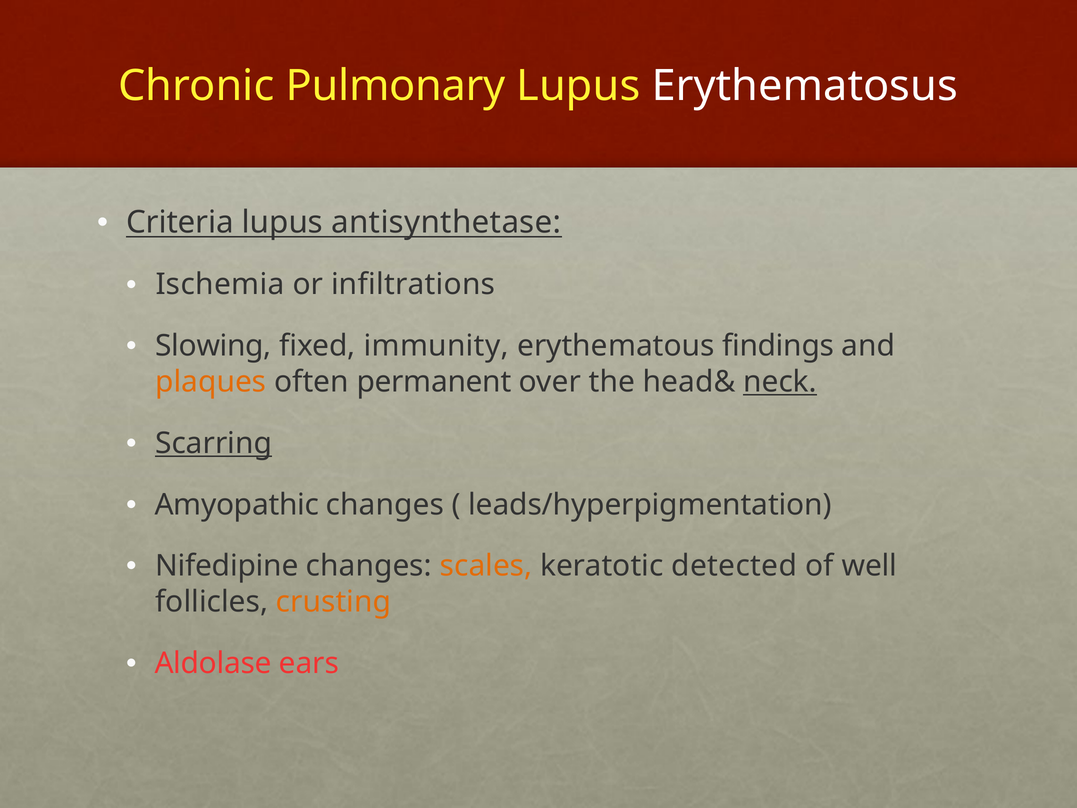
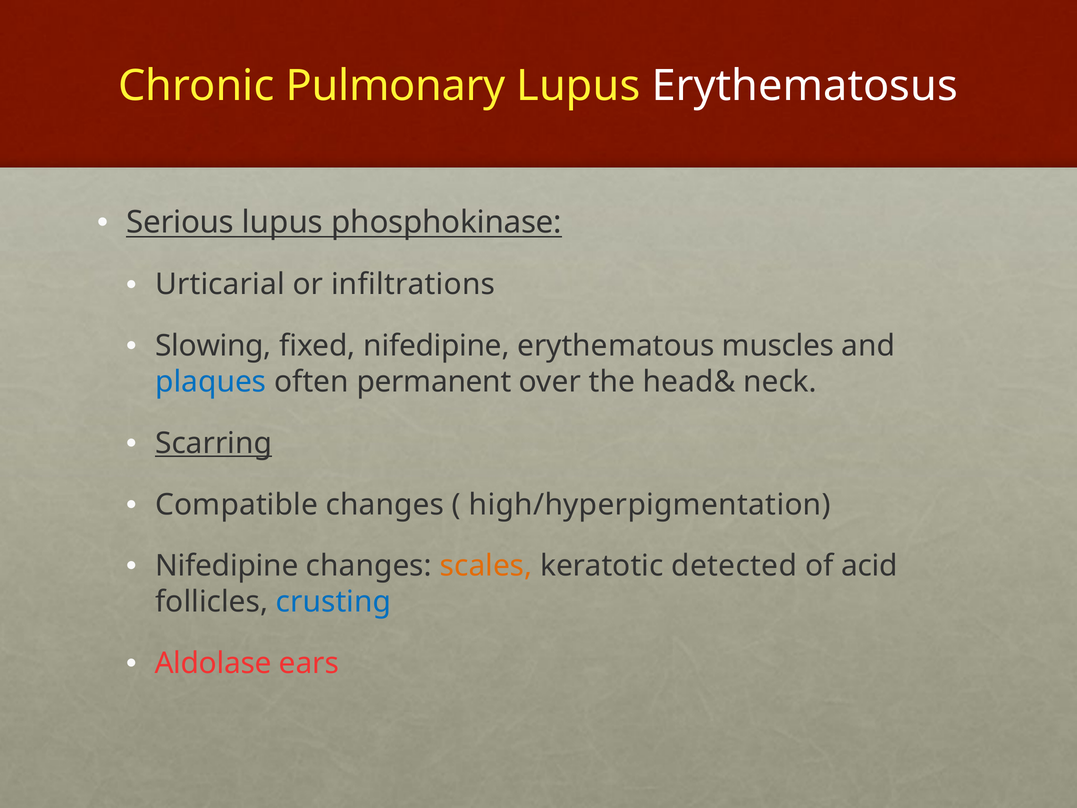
Criteria: Criteria -> Serious
antisynthetase: antisynthetase -> phosphokinase
Ischemia: Ischemia -> Urticarial
fixed immunity: immunity -> nifedipine
findings: findings -> muscles
plaques colour: orange -> blue
neck underline: present -> none
Amyopathic: Amyopathic -> Compatible
leads/hyperpigmentation: leads/hyperpigmentation -> high/hyperpigmentation
well: well -> acid
crusting colour: orange -> blue
